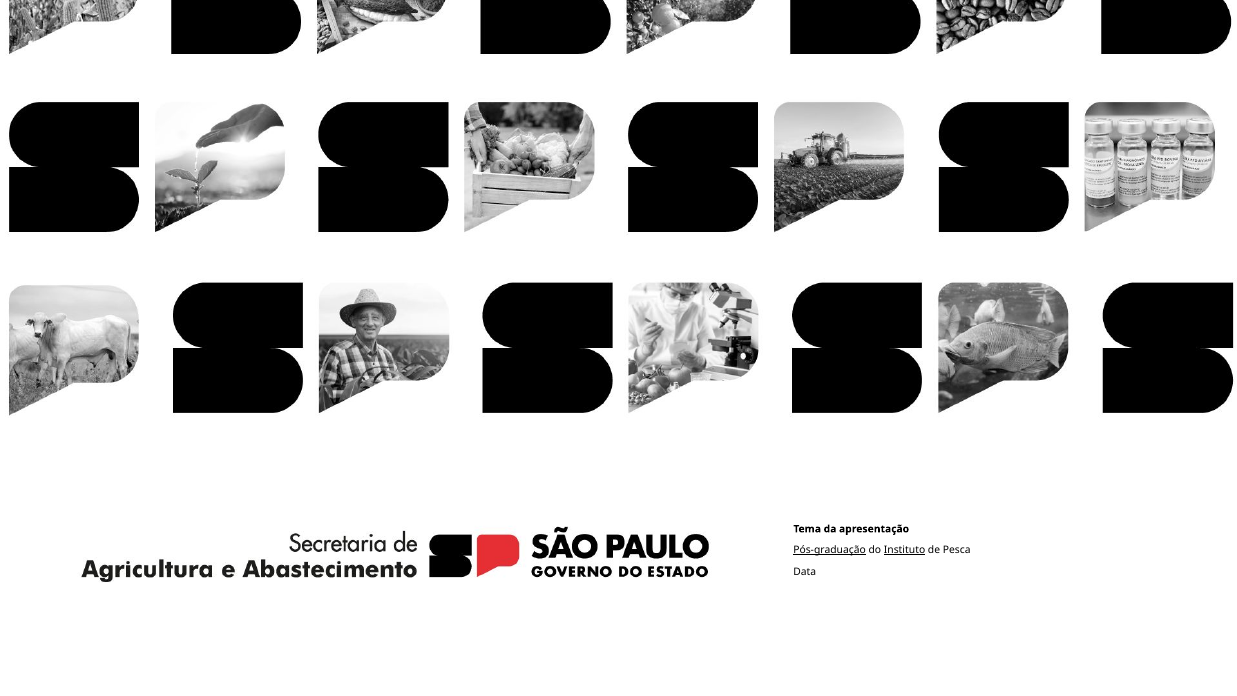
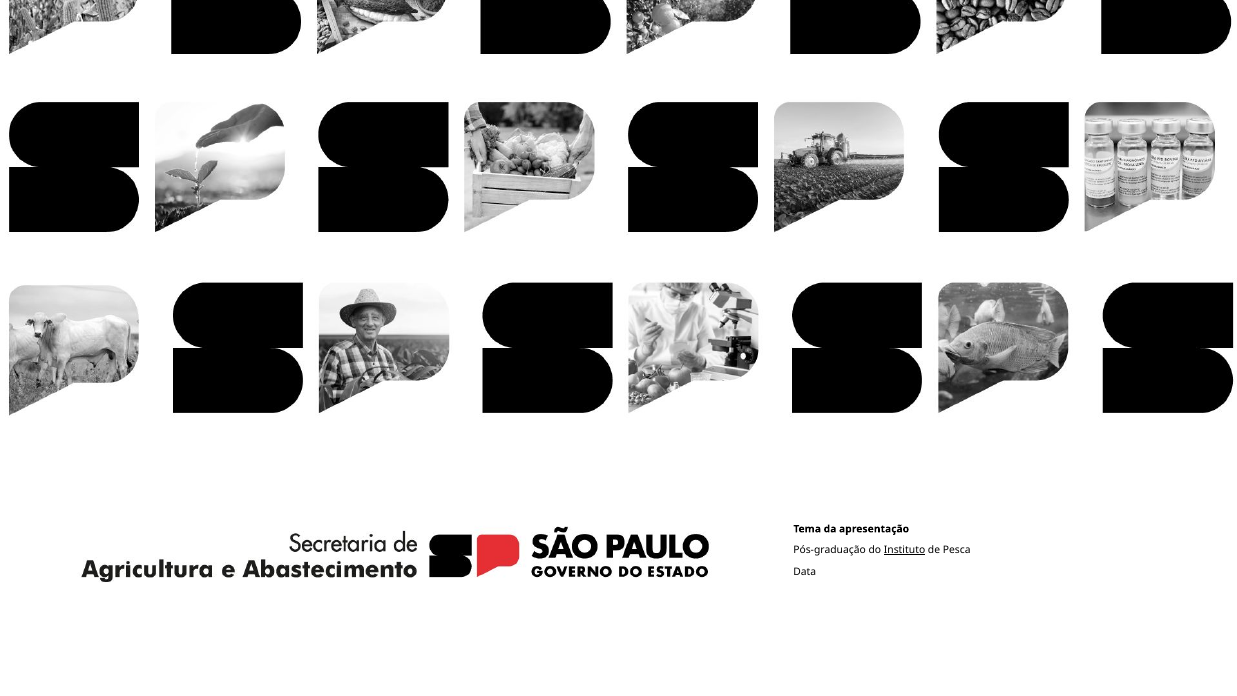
Pós-graduação underline: present -> none
